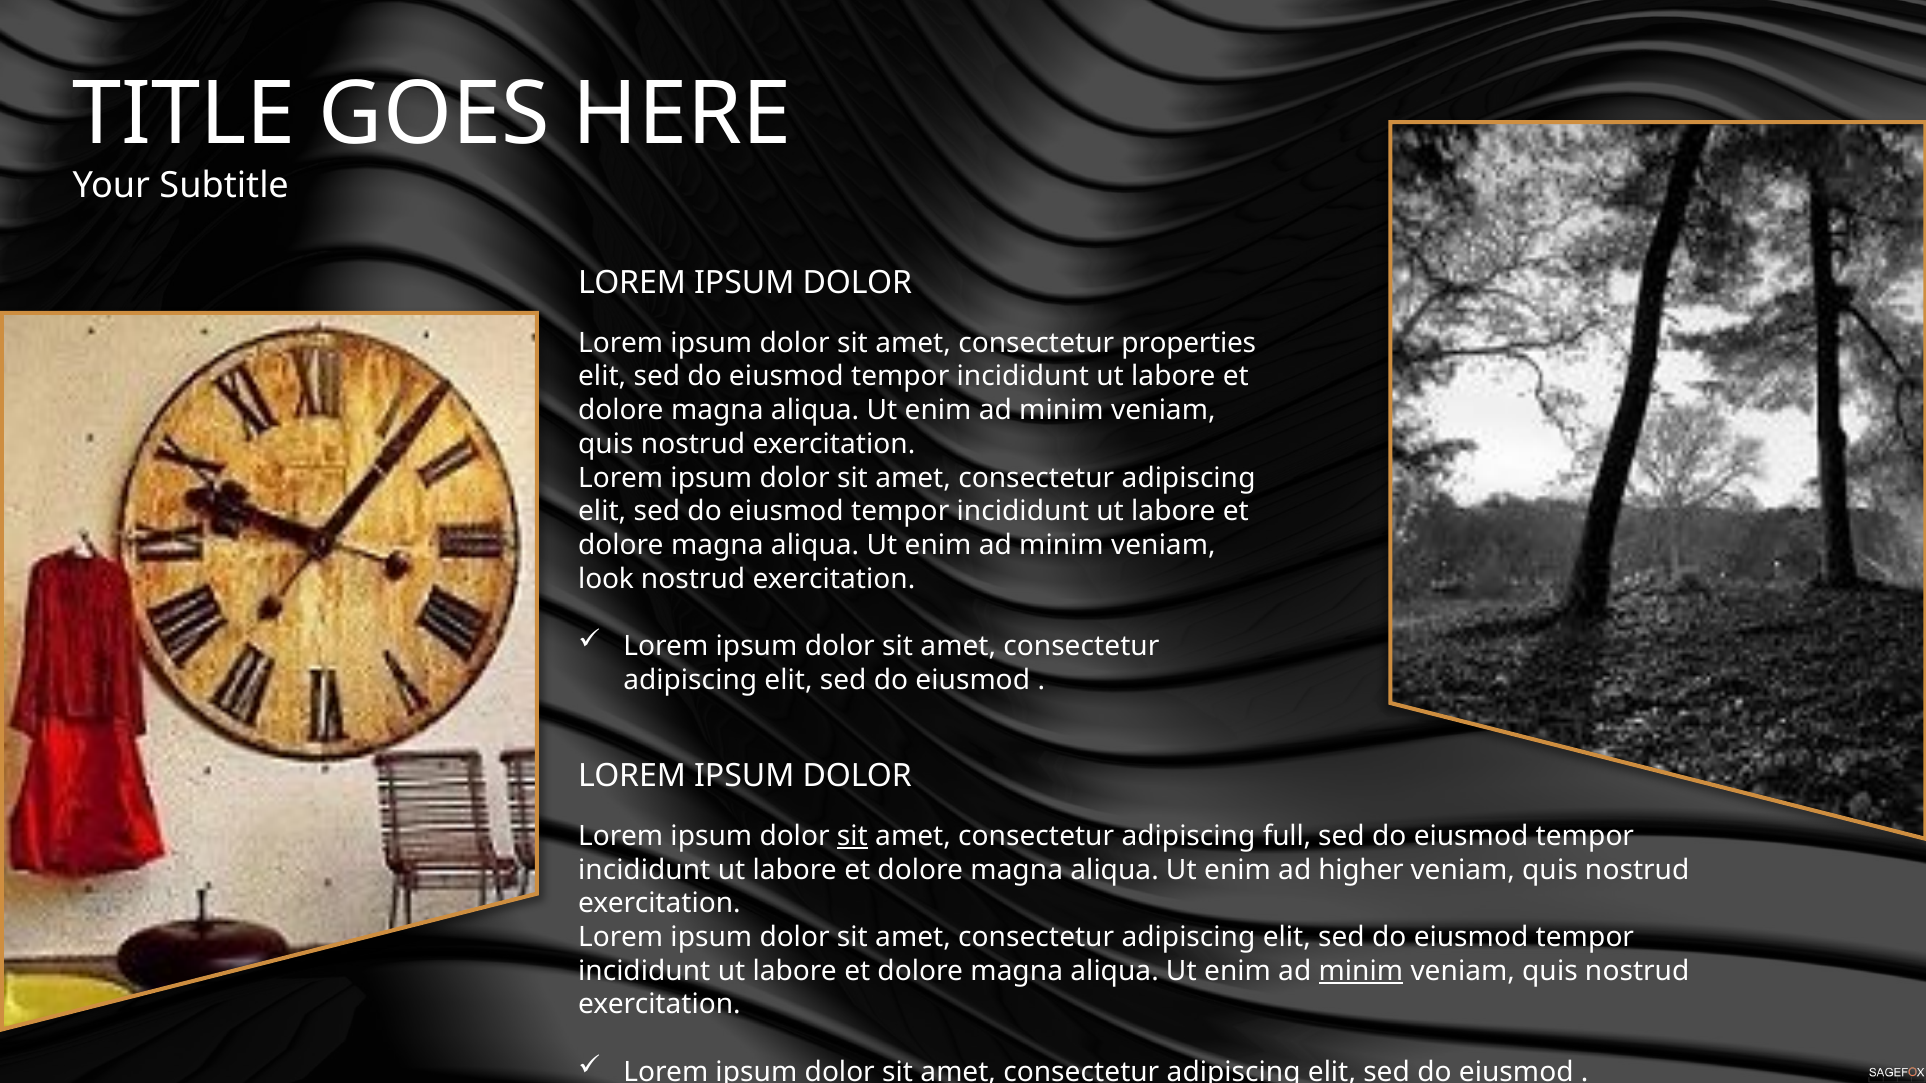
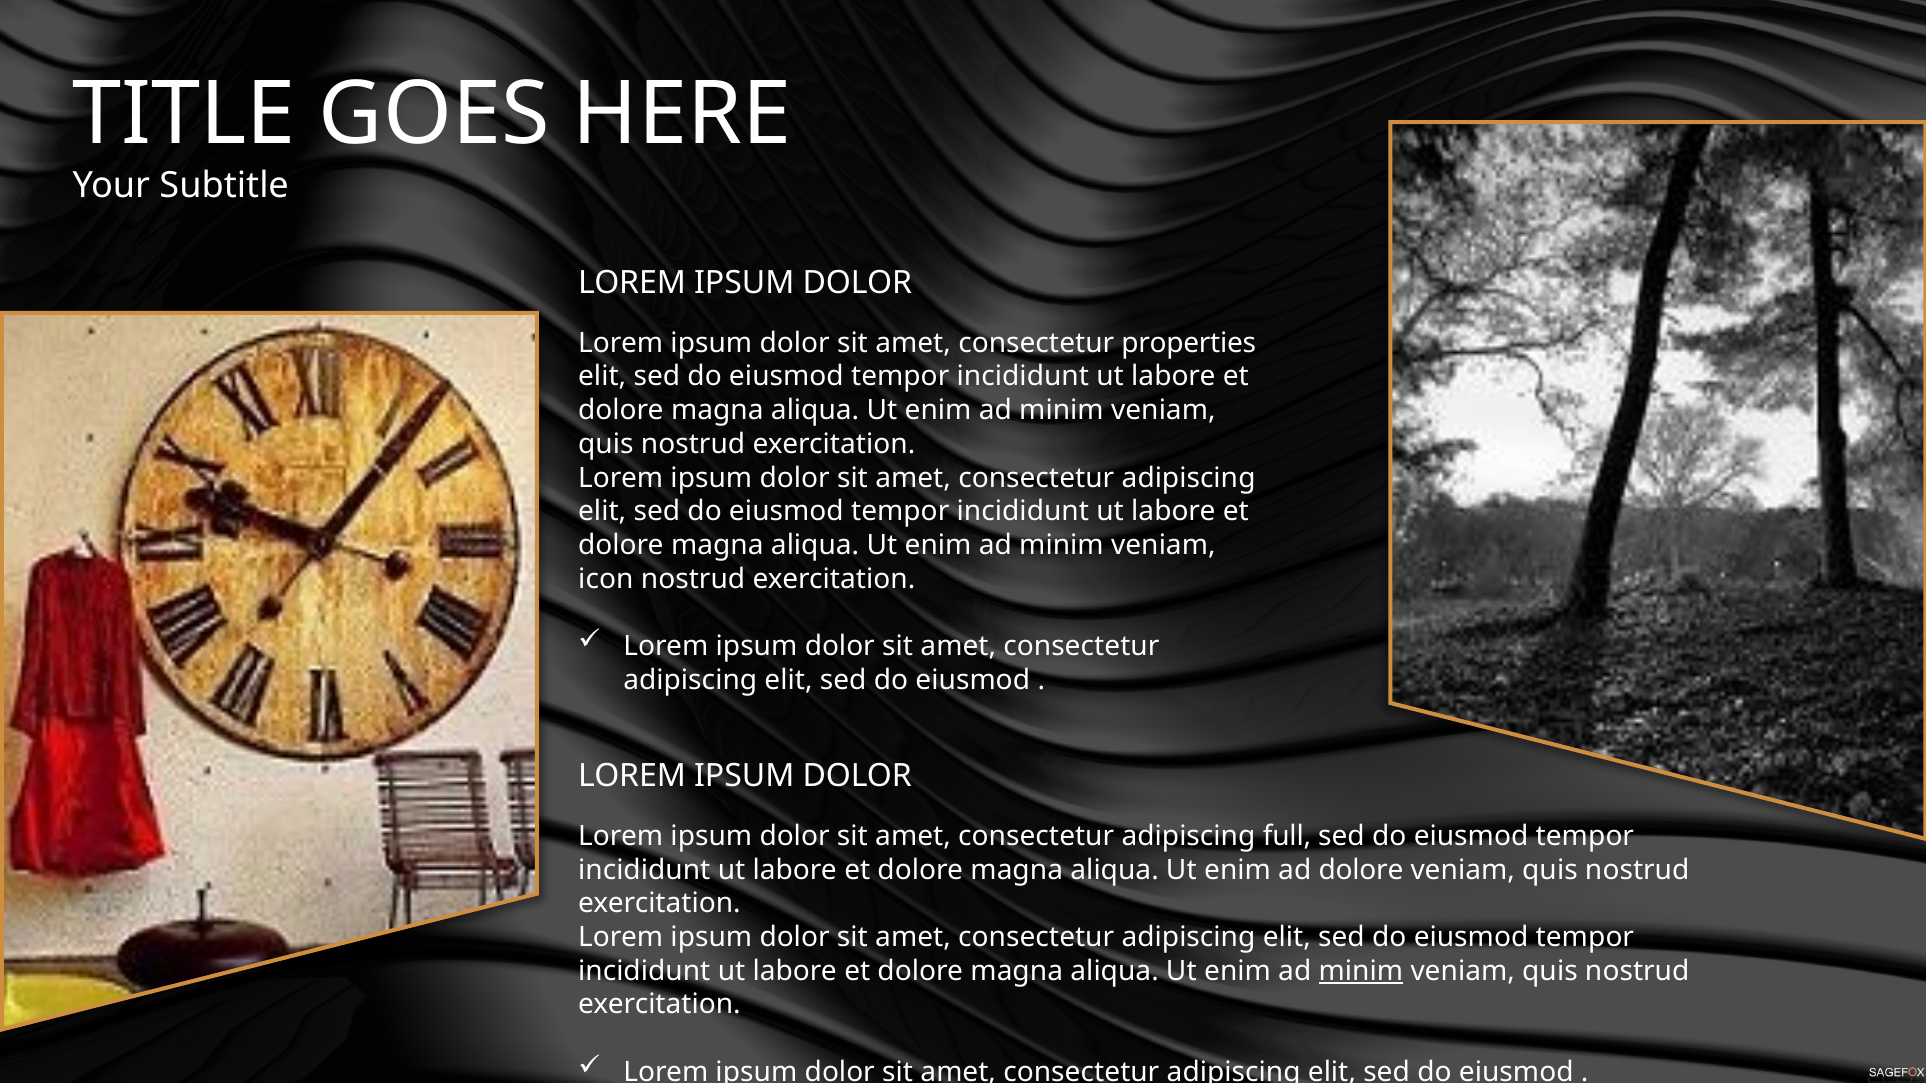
look: look -> icon
sit at (852, 836) underline: present -> none
ad higher: higher -> dolore
